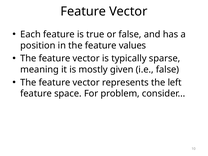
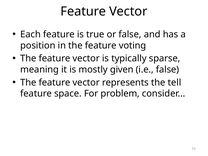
values: values -> voting
left: left -> tell
